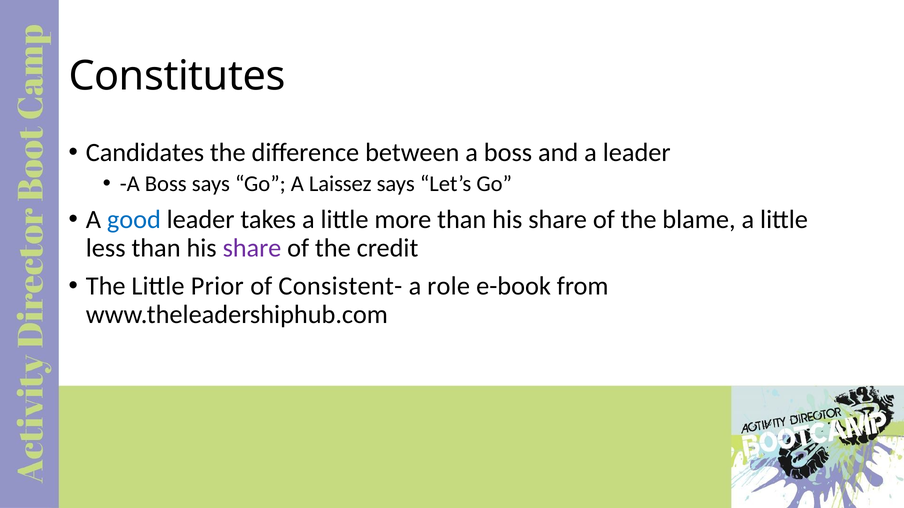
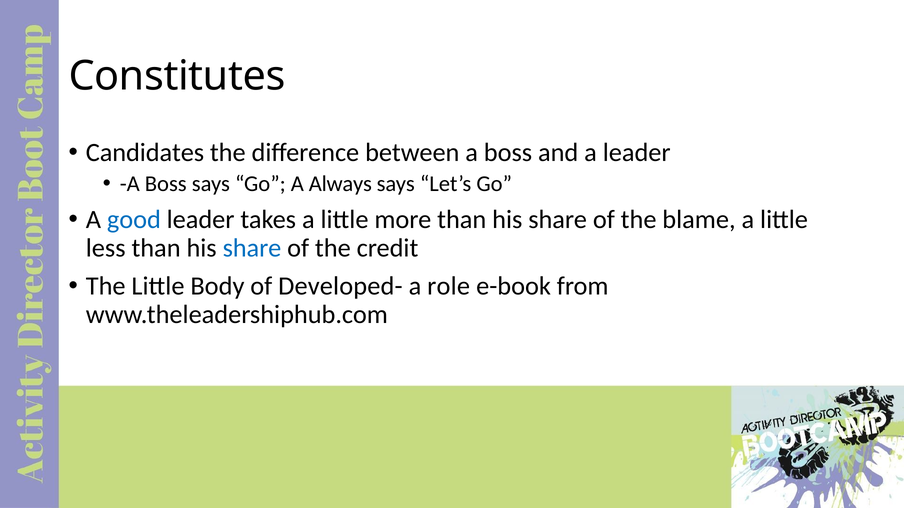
Laissez: Laissez -> Always
share at (252, 248) colour: purple -> blue
Prior: Prior -> Body
Consistent-: Consistent- -> Developed-
